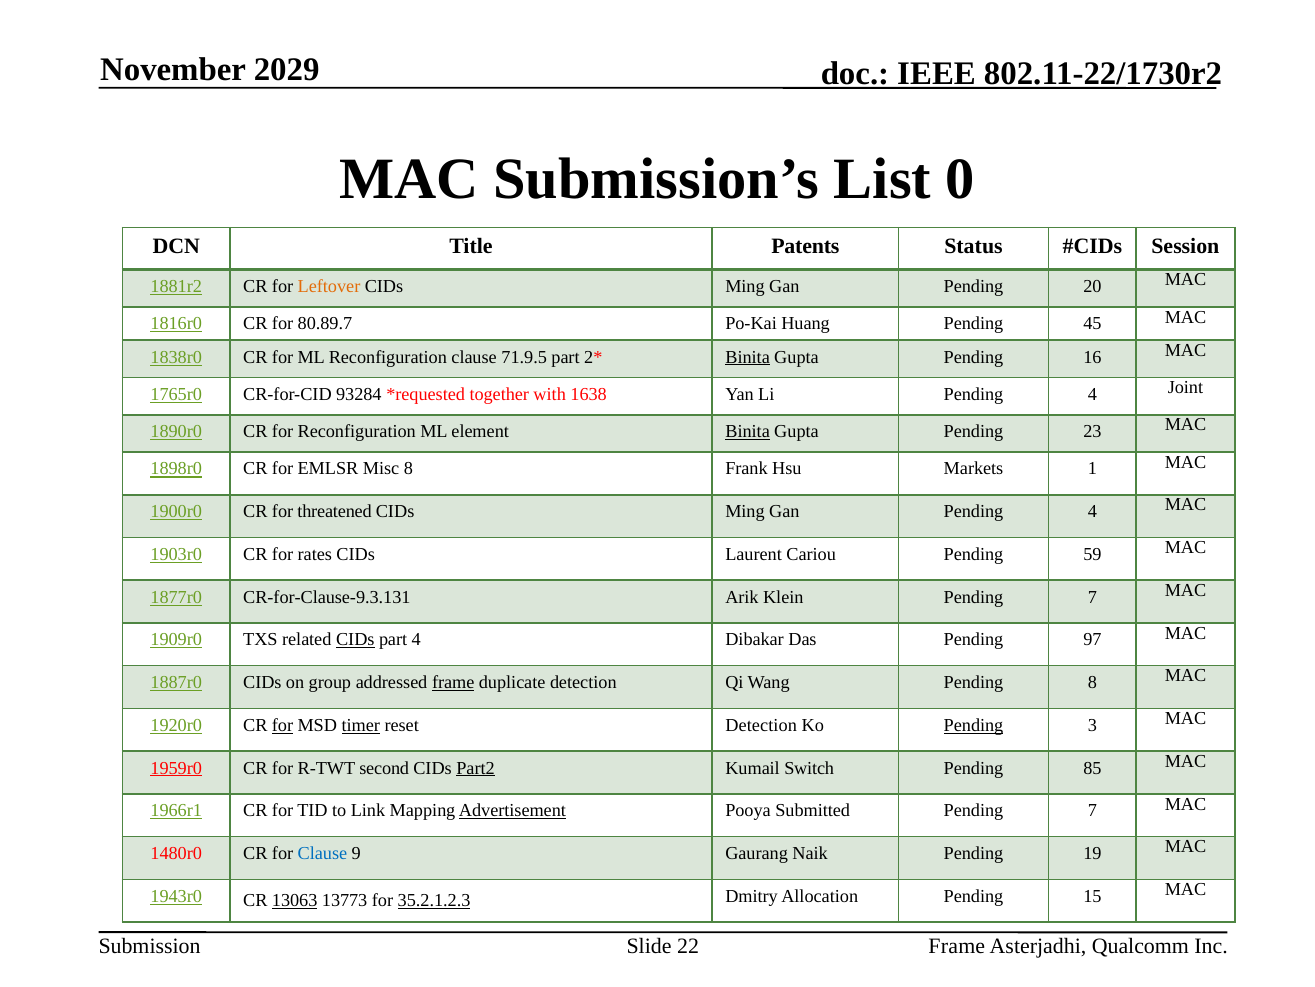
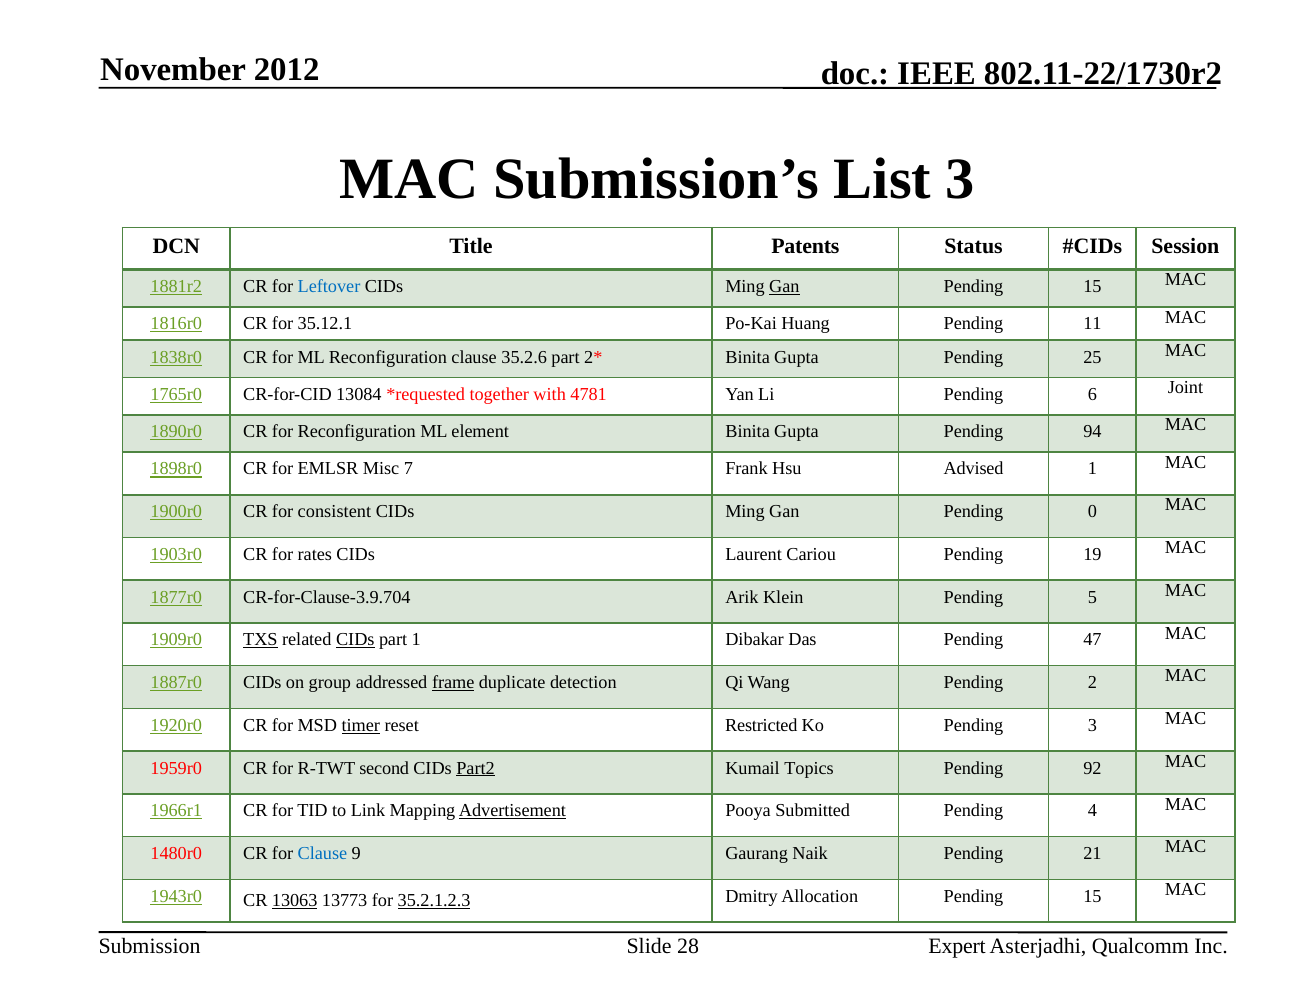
2029: 2029 -> 2012
List 0: 0 -> 3
Leftover colour: orange -> blue
Gan at (784, 286) underline: none -> present
20 at (1092, 286): 20 -> 15
80.89.7: 80.89.7 -> 35.12.1
45: 45 -> 11
71.9.5: 71.9.5 -> 35.2.6
Binita at (748, 357) underline: present -> none
16: 16 -> 25
93284: 93284 -> 13084
1638: 1638 -> 4781
Li Pending 4: 4 -> 6
Binita at (748, 431) underline: present -> none
23: 23 -> 94
Misc 8: 8 -> 7
Markets: Markets -> Advised
threatened: threatened -> consistent
Gan Pending 4: 4 -> 0
59: 59 -> 19
CR-for-Clause-9.3.131: CR-for-Clause-9.3.131 -> CR-for-Clause-3.9.704
Klein Pending 7: 7 -> 5
TXS underline: none -> present
part 4: 4 -> 1
97: 97 -> 47
Pending 8: 8 -> 2
for at (283, 725) underline: present -> none
reset Detection: Detection -> Restricted
Pending at (974, 725) underline: present -> none
1959r0 underline: present -> none
Switch: Switch -> Topics
85: 85 -> 92
7 at (1092, 810): 7 -> 4
19: 19 -> 21
22: 22 -> 28
Frame at (957, 946): Frame -> Expert
